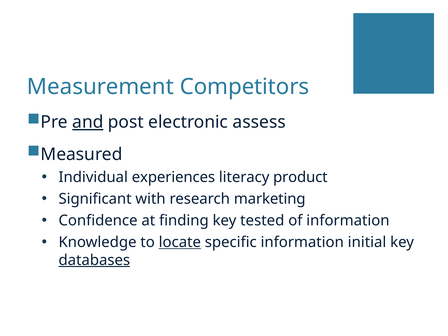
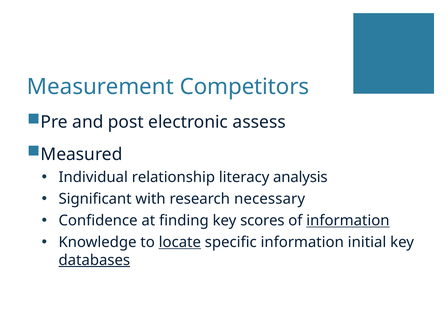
and underline: present -> none
experiences: experiences -> relationship
product: product -> analysis
marketing: marketing -> necessary
tested: tested -> scores
information at (348, 221) underline: none -> present
